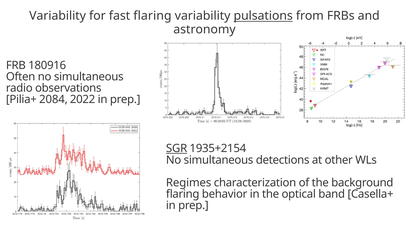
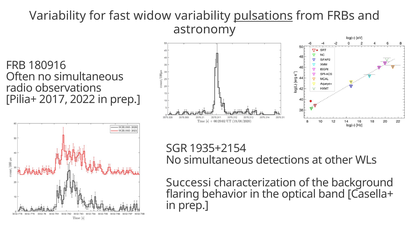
fast flaring: flaring -> widow
2084: 2084 -> 2017
SGR underline: present -> none
Regimes: Regimes -> Successi
